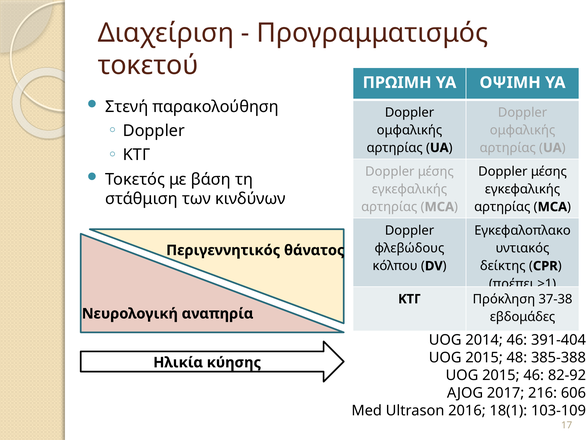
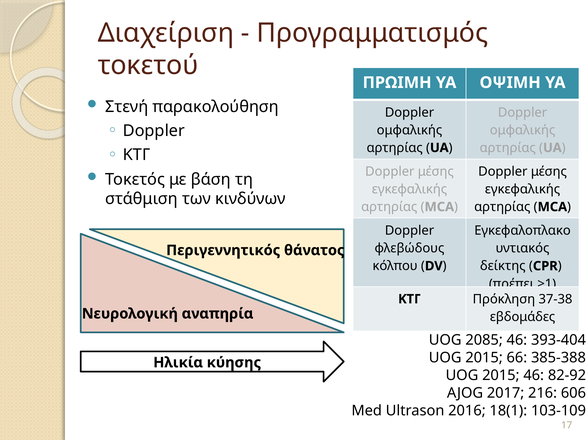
2014: 2014 -> 2085
391-404: 391-404 -> 393-404
48: 48 -> 66
